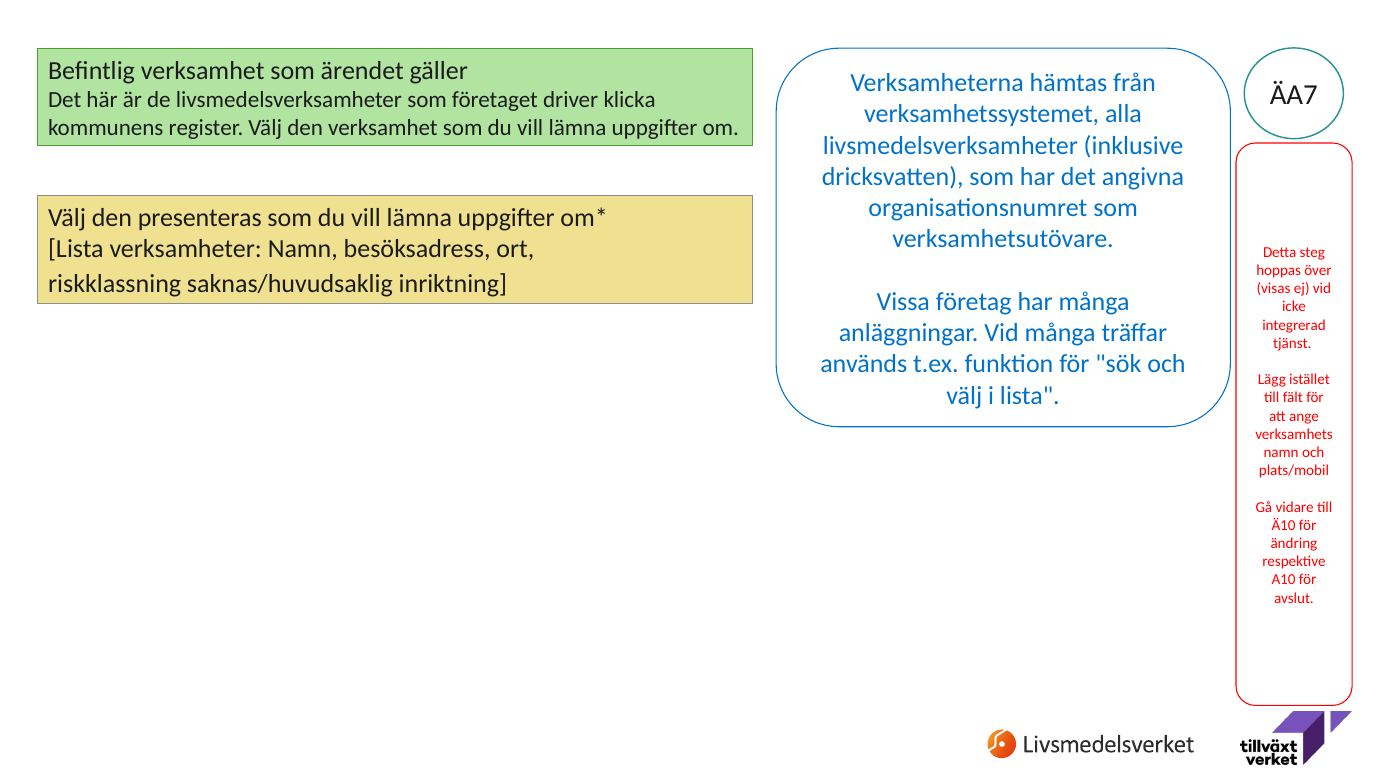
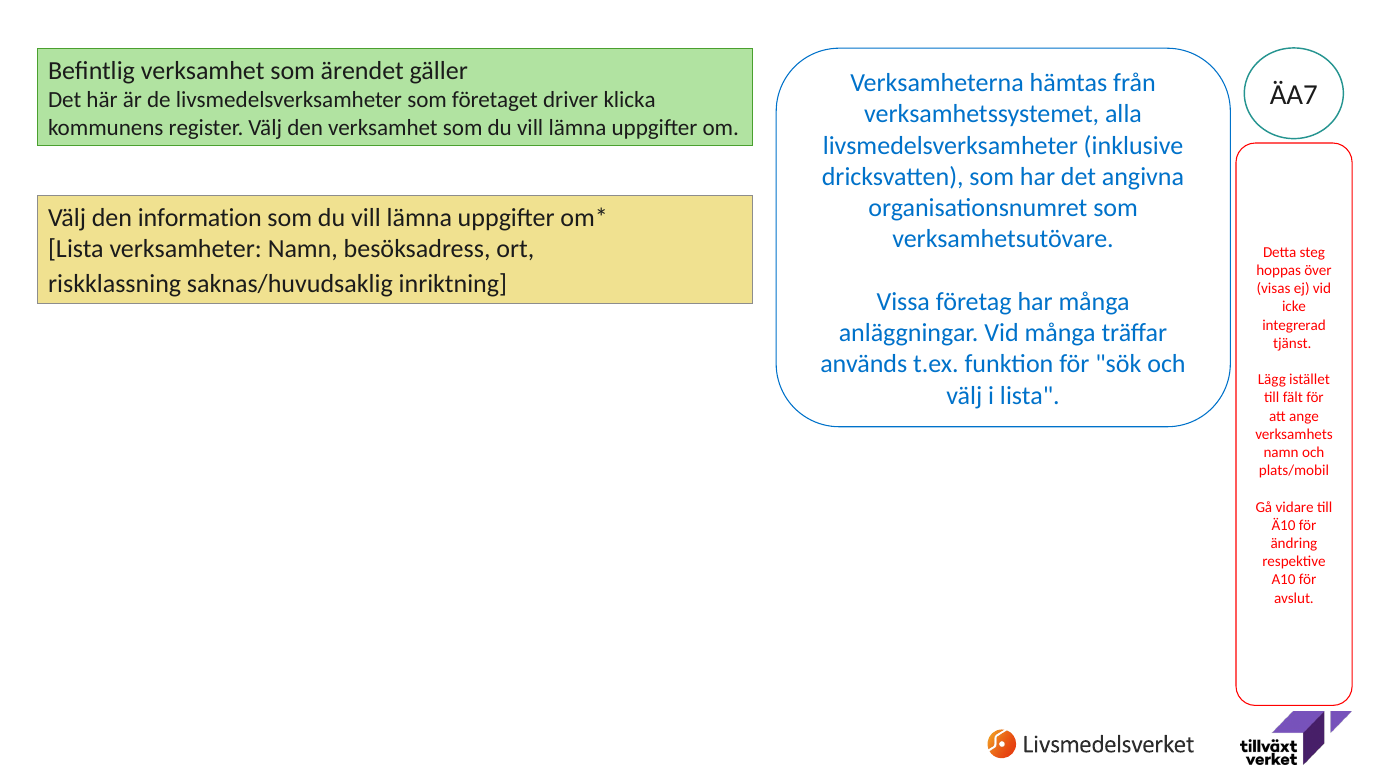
presenteras: presenteras -> information
